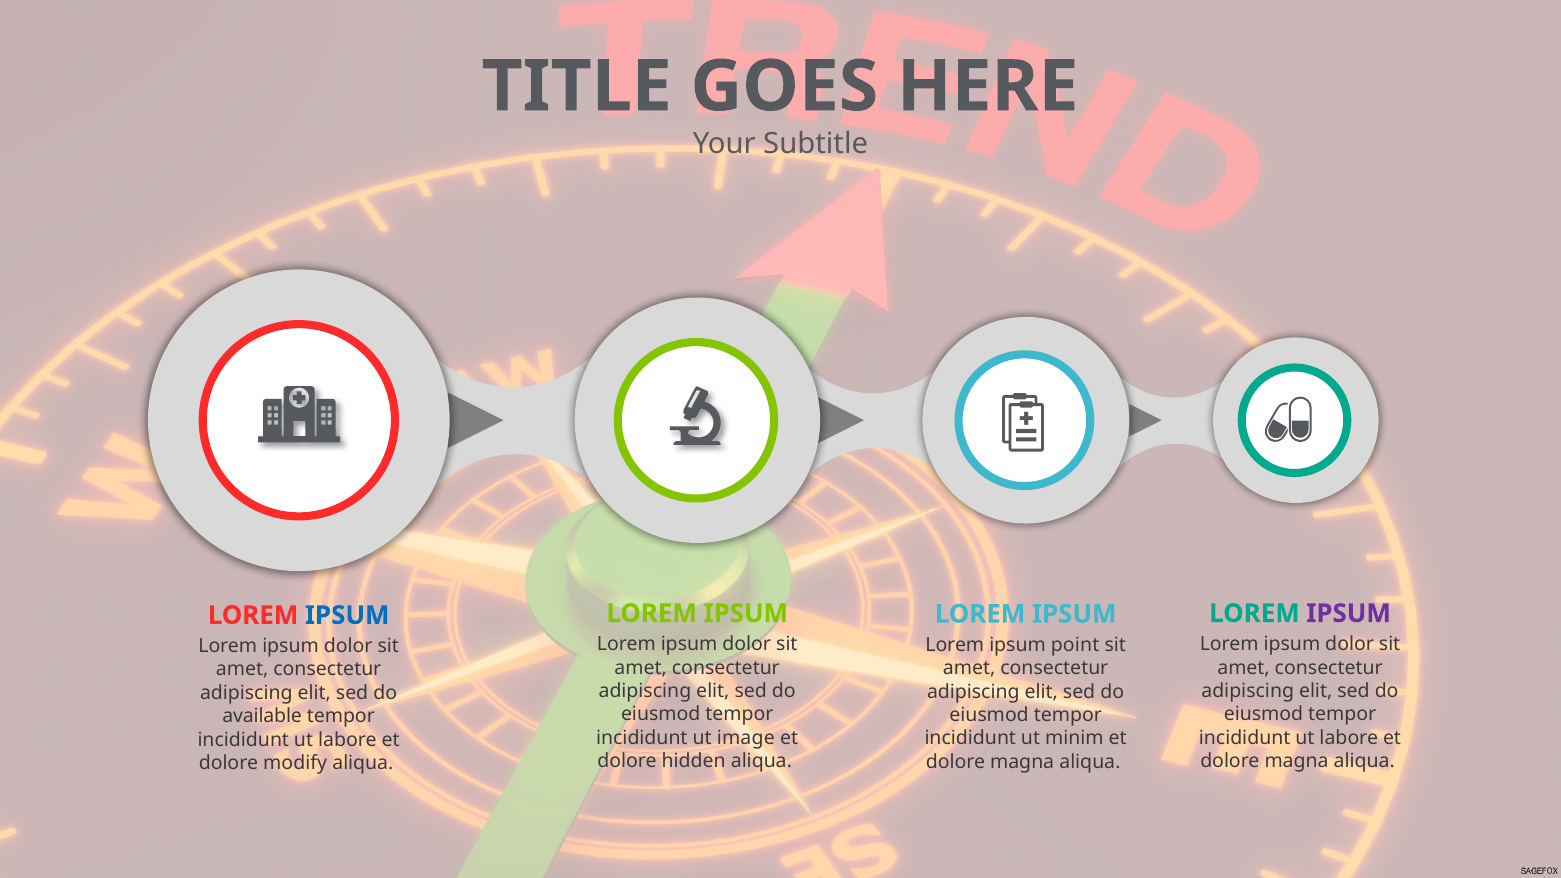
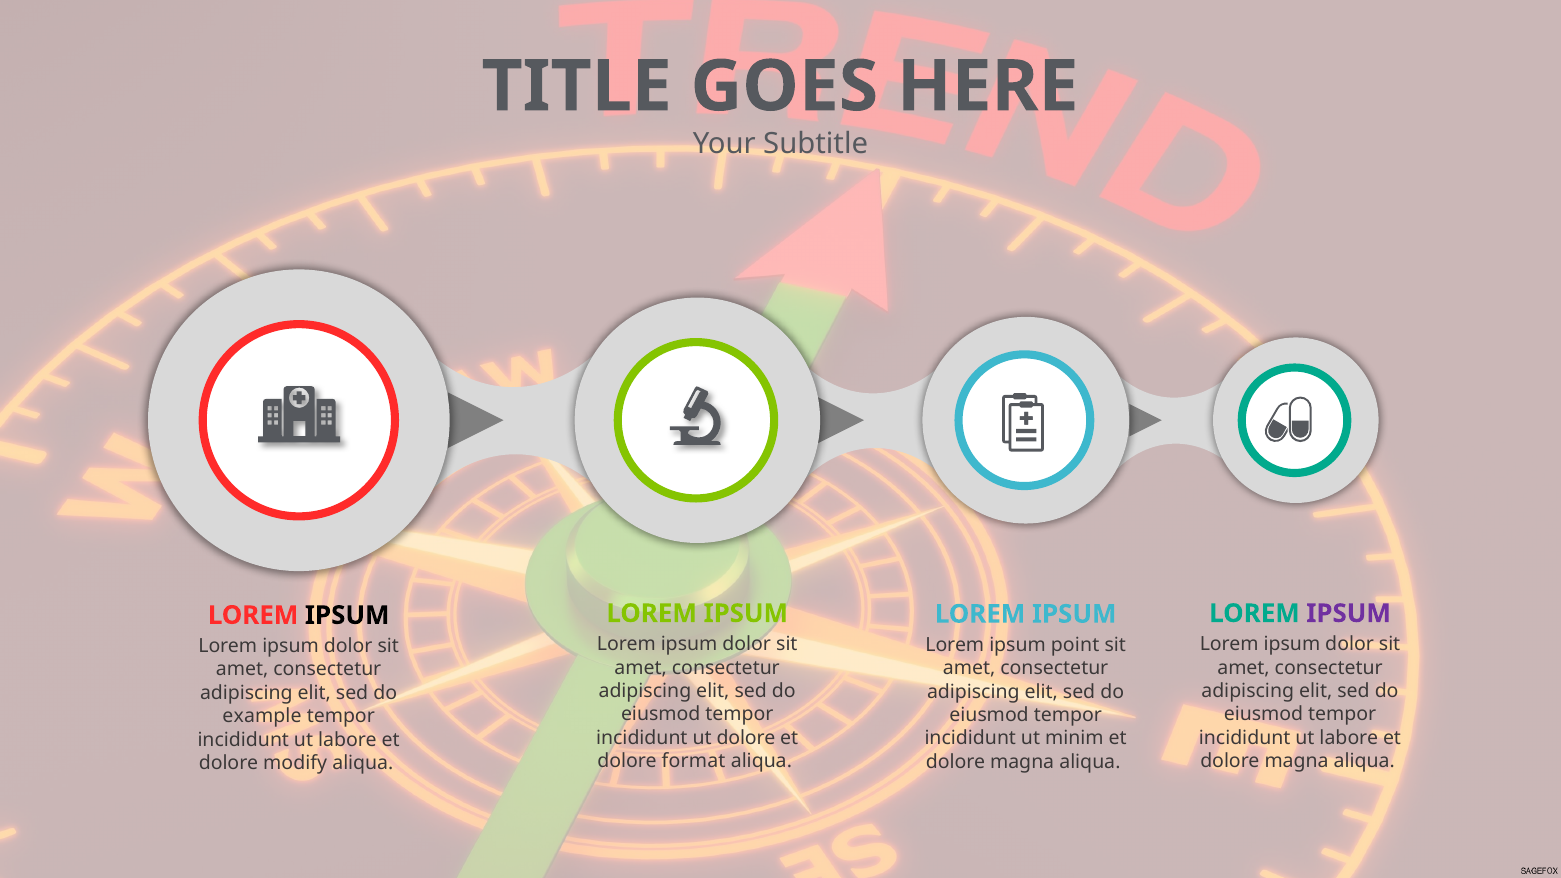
IPSUM at (347, 615) colour: blue -> black
available: available -> example
ut image: image -> dolore
hidden: hidden -> format
